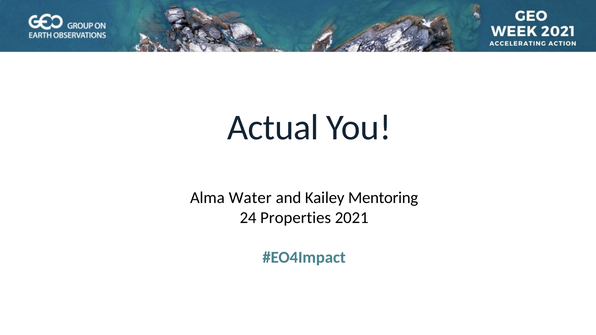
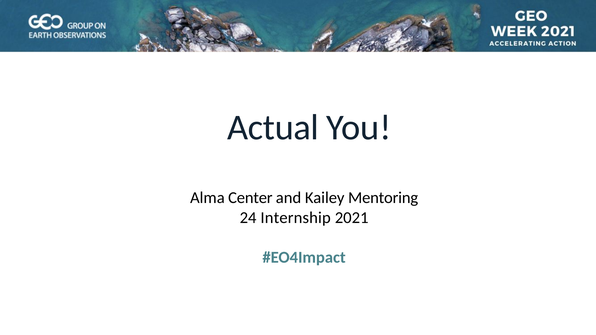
Water: Water -> Center
Properties: Properties -> Internship
